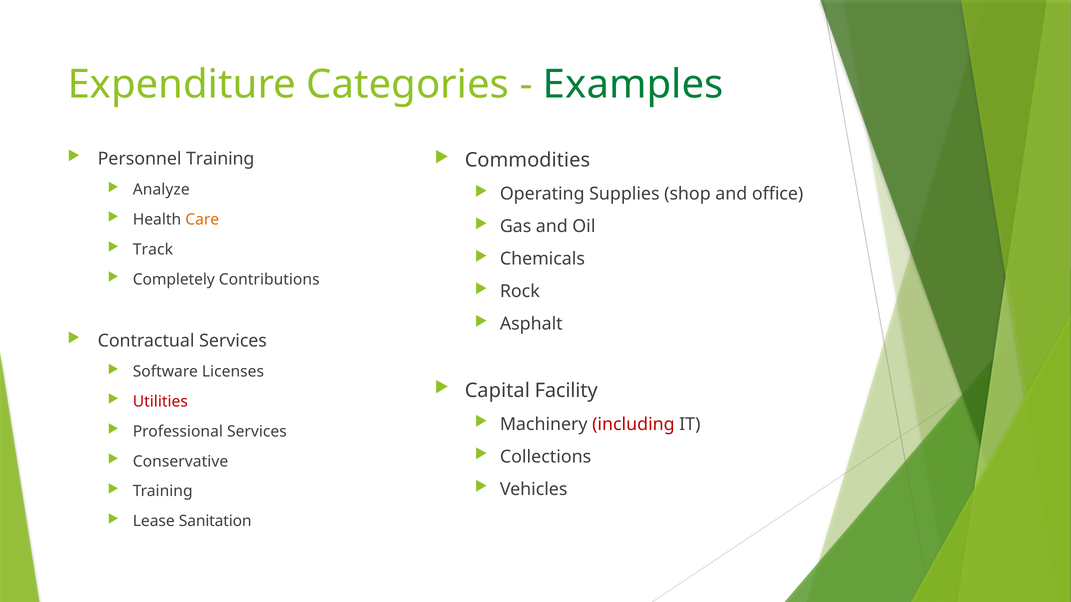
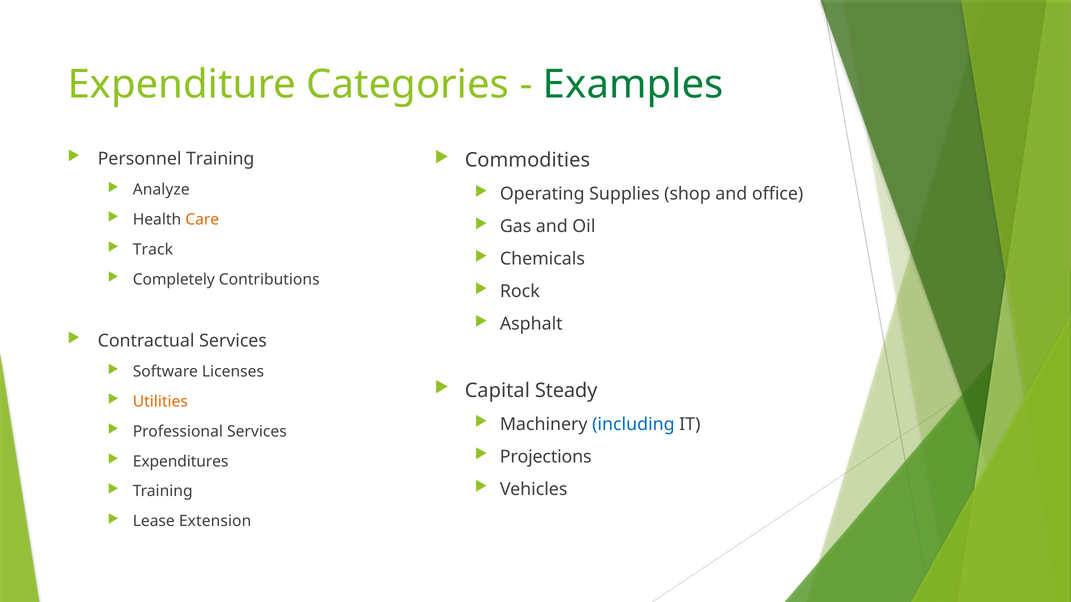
Facility: Facility -> Steady
Utilities colour: red -> orange
including colour: red -> blue
Collections: Collections -> Projections
Conservative: Conservative -> Expenditures
Sanitation: Sanitation -> Extension
